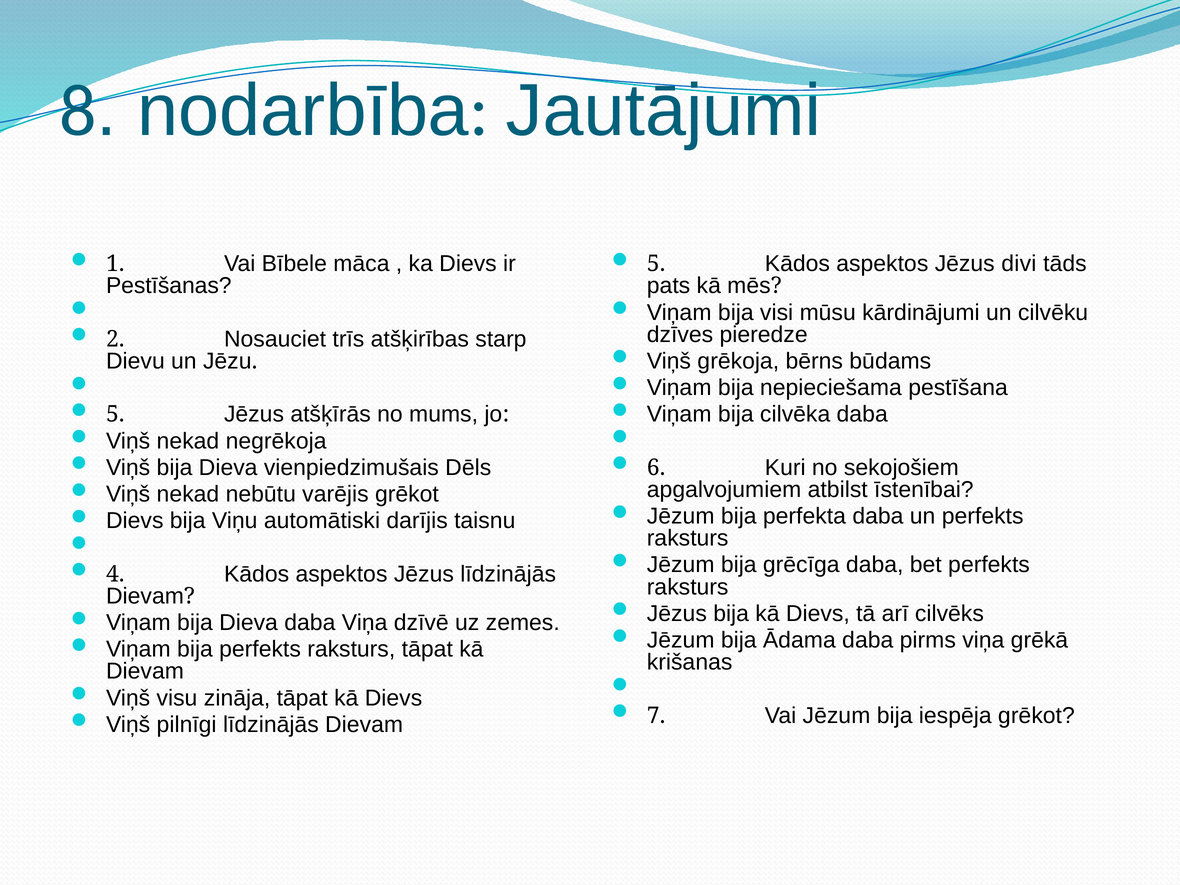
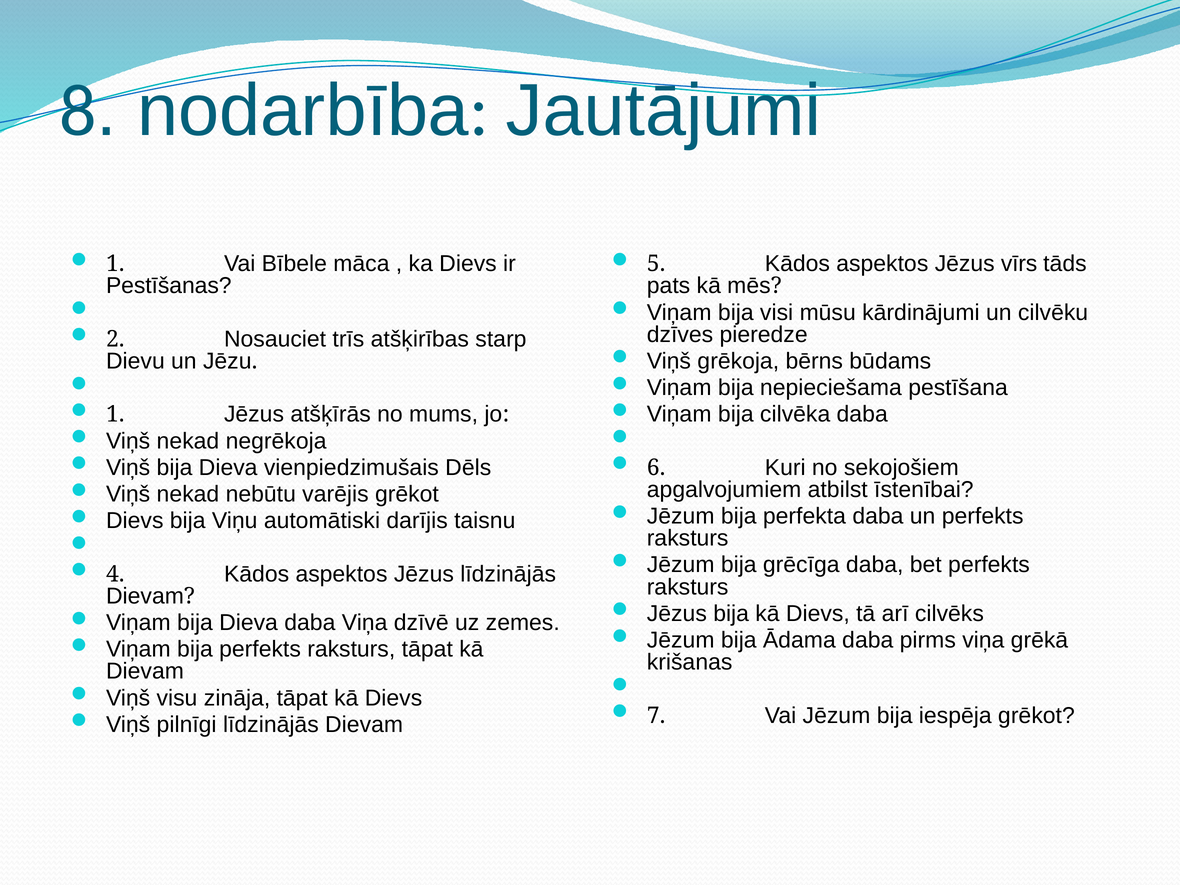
divi: divi -> vīrs
5 at (115, 414): 5 -> 1
